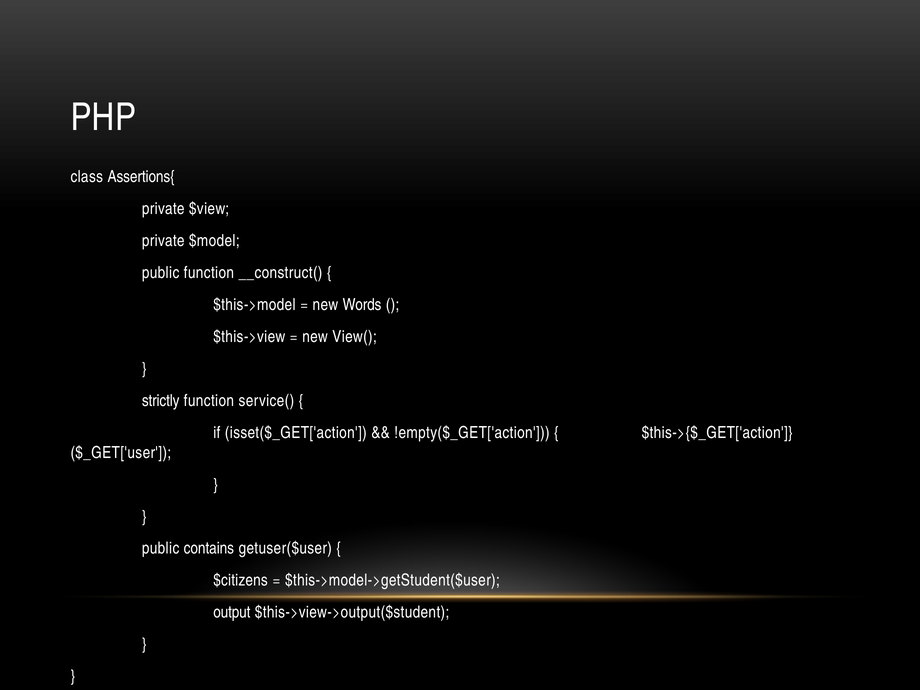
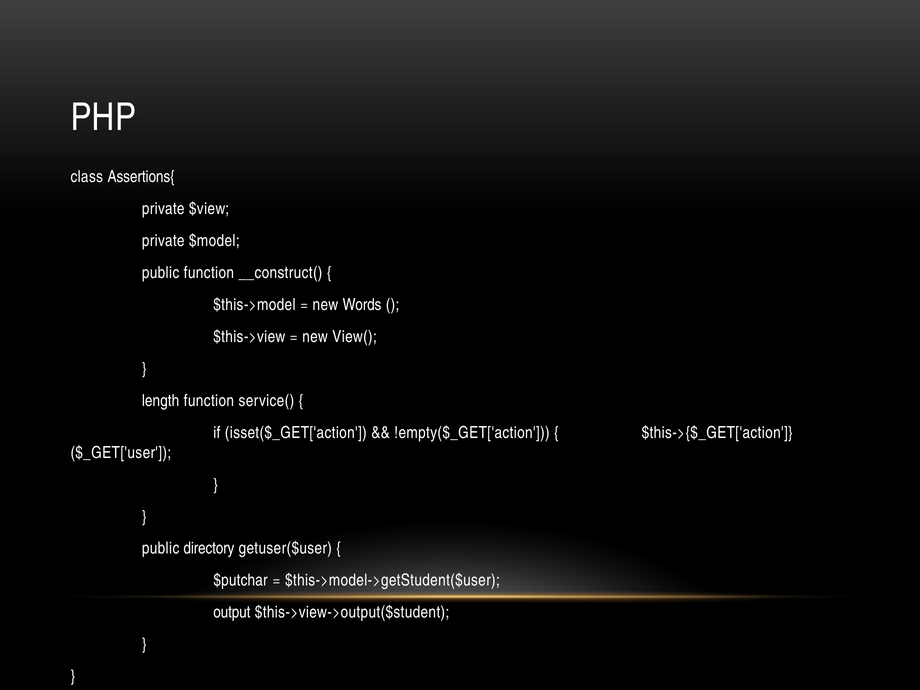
strictly: strictly -> length
contains: contains -> directory
$citizens: $citizens -> $putchar
